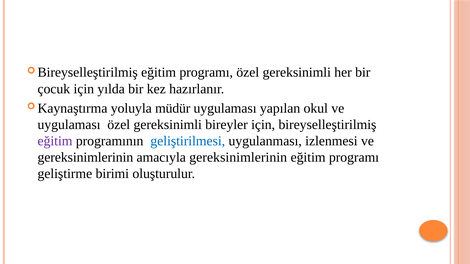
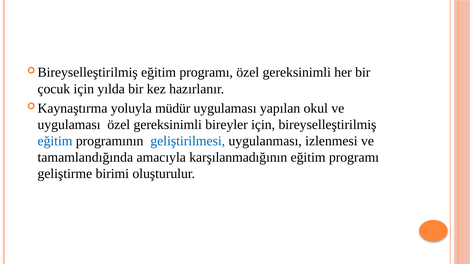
eğitim at (55, 141) colour: purple -> blue
gereksinimlerinin at (85, 158): gereksinimlerinin -> tamamlandığında
amacıyla gereksinimlerinin: gereksinimlerinin -> karşılanmadığının
